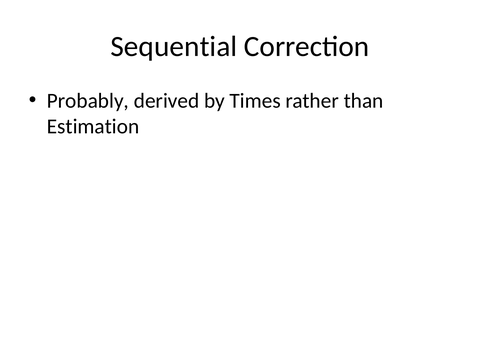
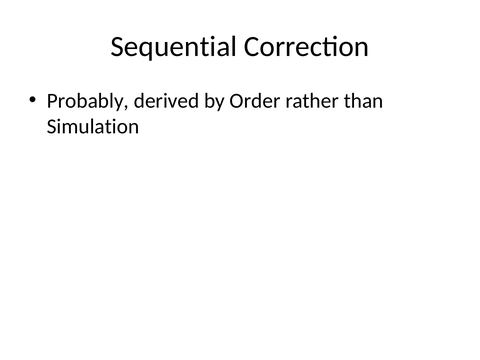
Times: Times -> Order
Estimation: Estimation -> Simulation
